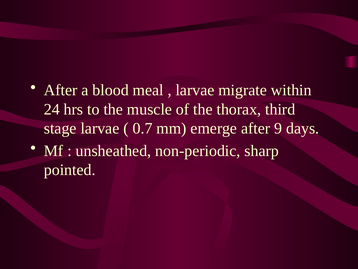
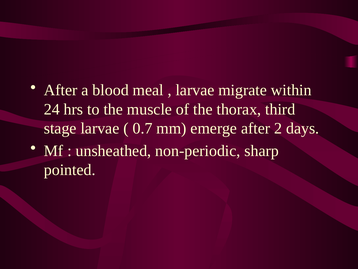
9: 9 -> 2
